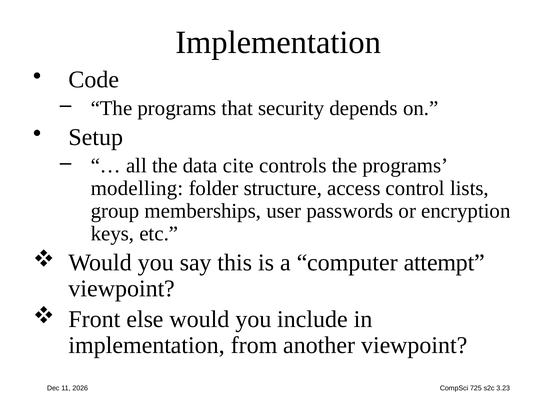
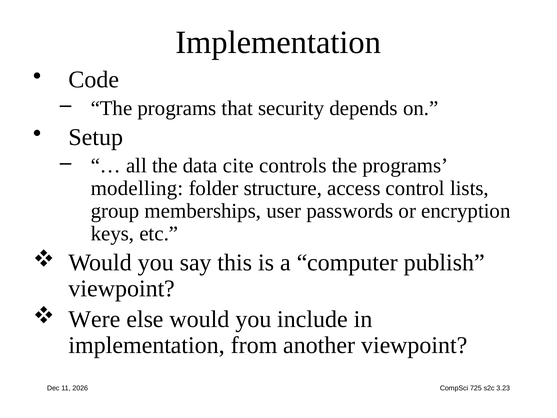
attempt: attempt -> publish
Front: Front -> Were
